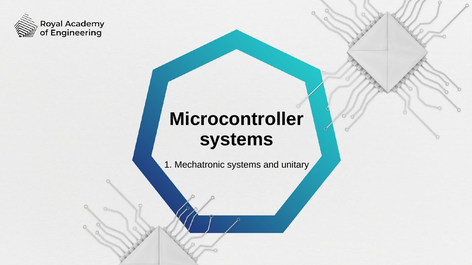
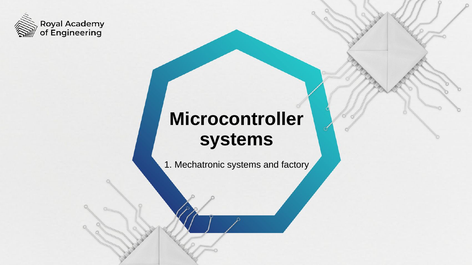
unitary: unitary -> factory
